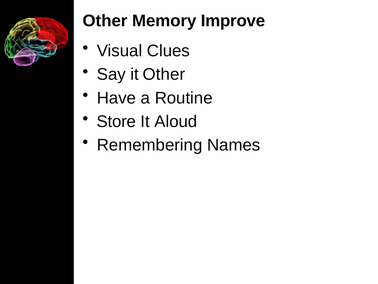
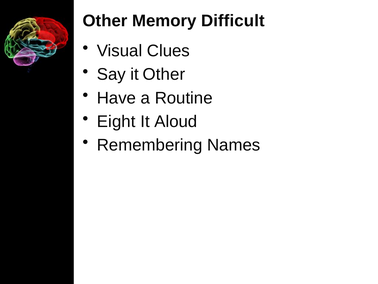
Improve: Improve -> Difficult
Store: Store -> Eight
